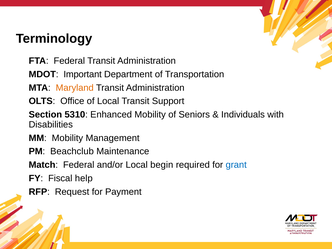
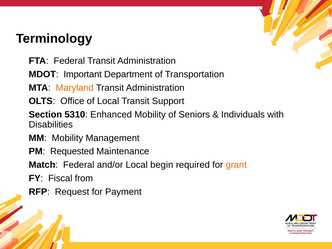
Beachclub: Beachclub -> Requested
grant colour: blue -> orange
help: help -> from
